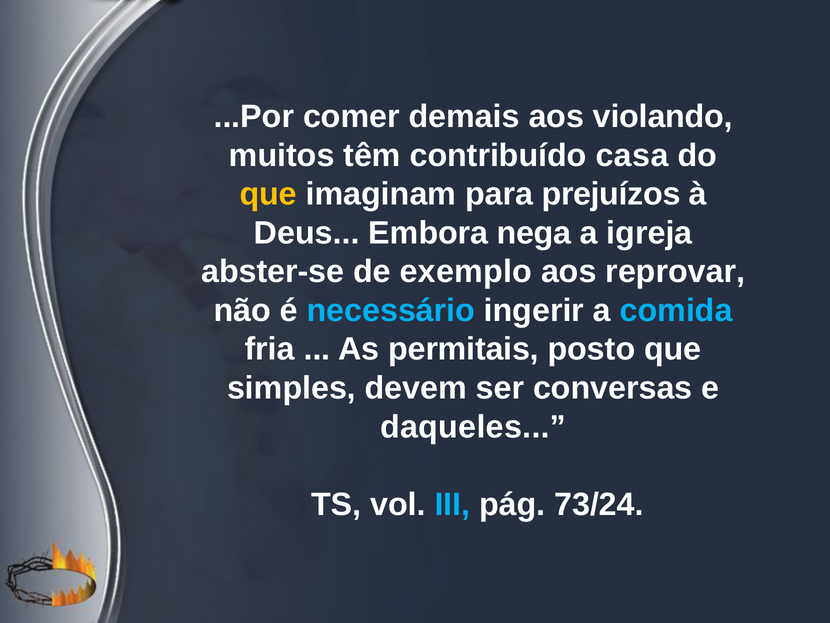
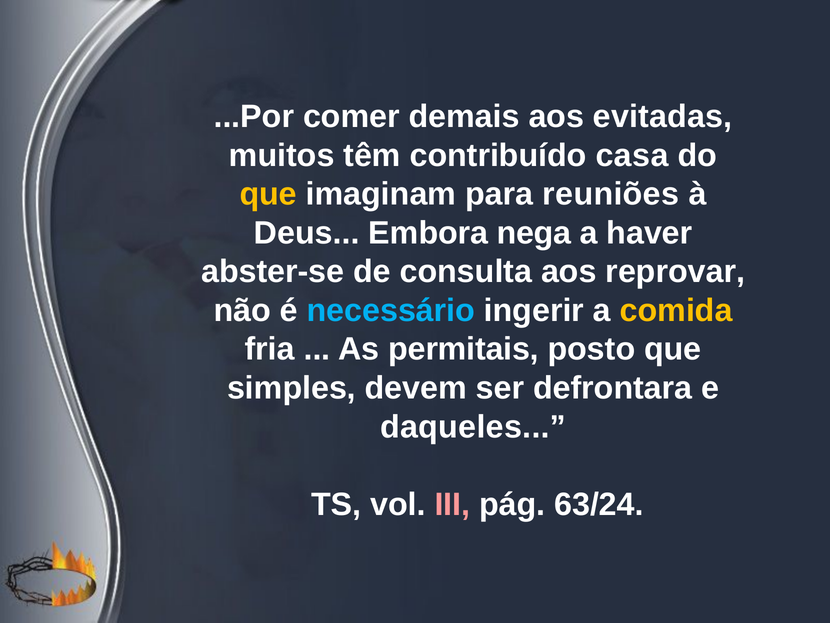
violando: violando -> evitadas
prejuízos: prejuízos -> reuniões
igreja: igreja -> haver
exemplo: exemplo -> consulta
comida colour: light blue -> yellow
conversas: conversas -> defrontara
III colour: light blue -> pink
73/24: 73/24 -> 63/24
